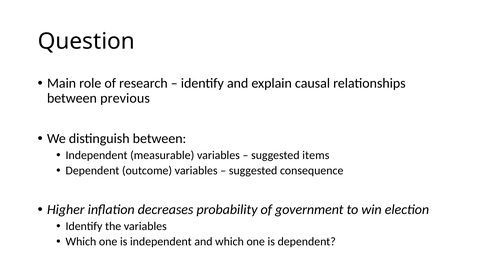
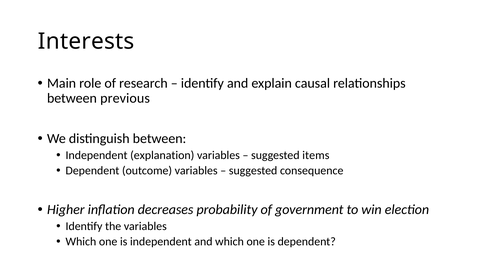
Question: Question -> Interests
measurable: measurable -> explanation
